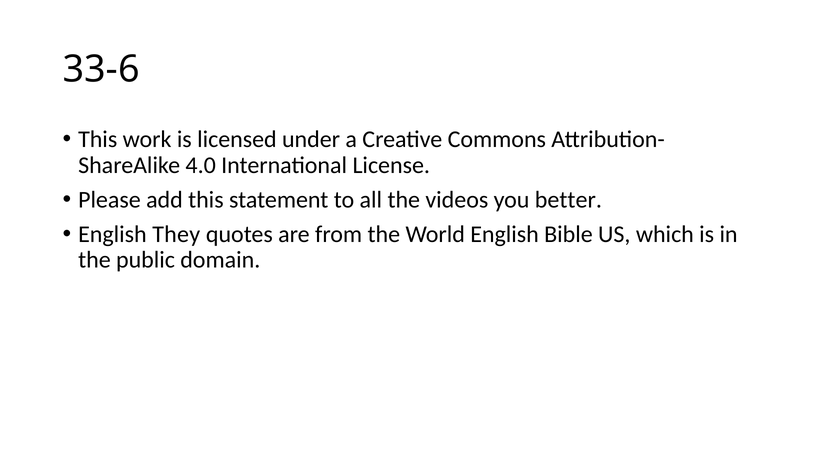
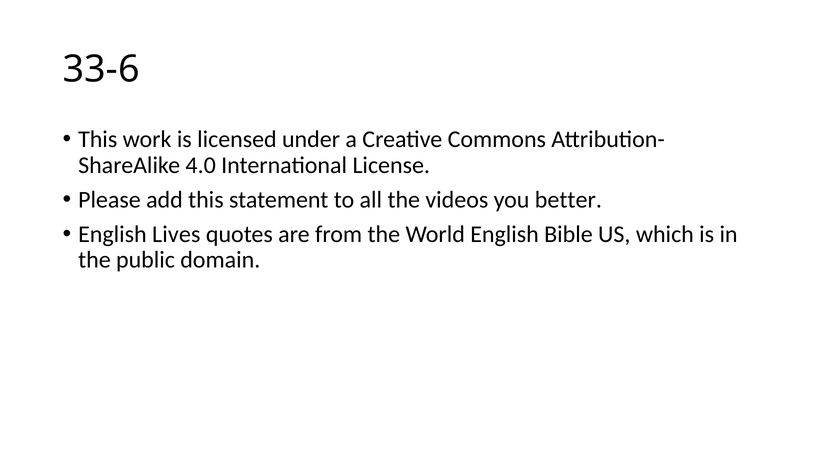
They: They -> Lives
